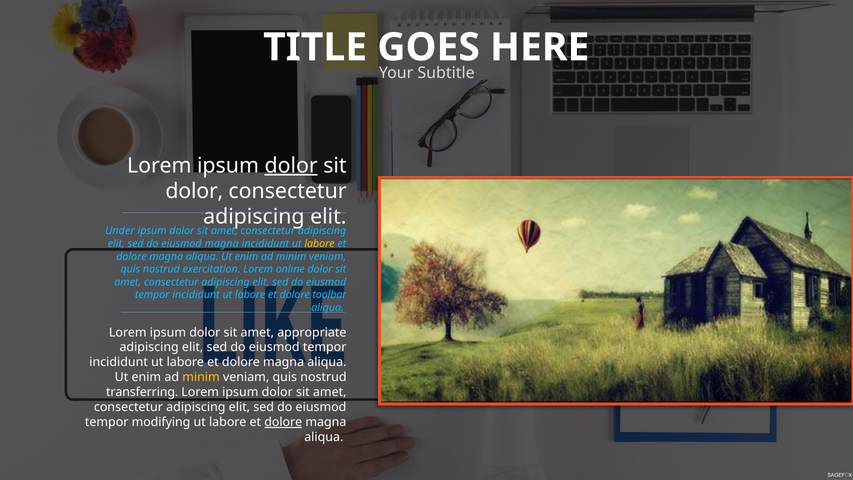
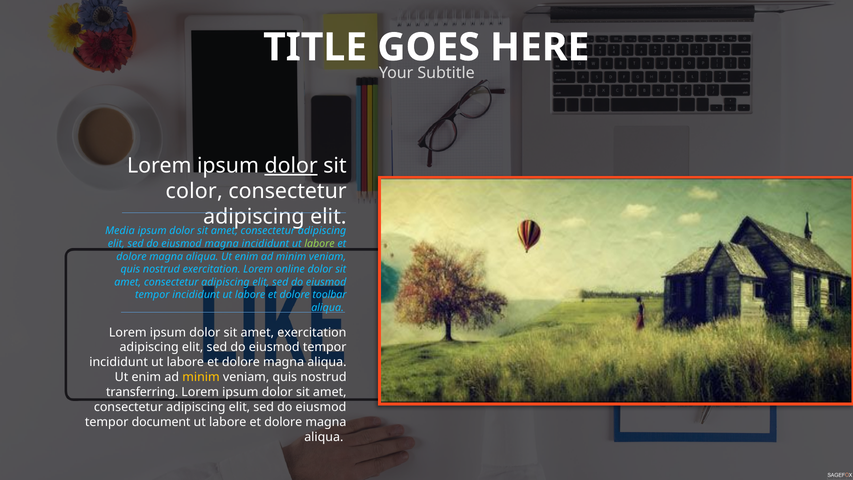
dolor at (194, 191): dolor -> color
Under: Under -> Media
labore at (320, 244) colour: yellow -> light green
amet appropriate: appropriate -> exercitation
modifying: modifying -> document
dolore at (283, 422) underline: present -> none
